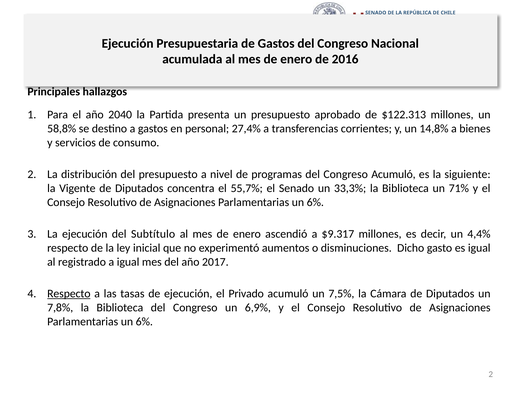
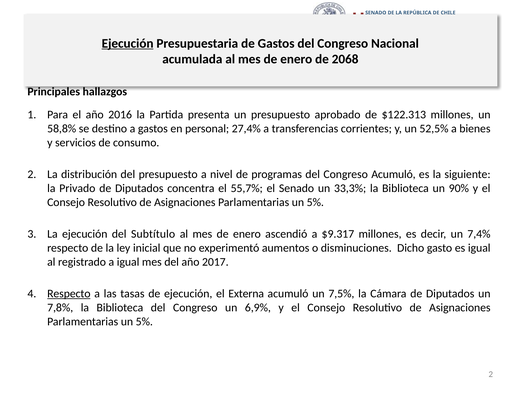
Ejecución at (128, 43) underline: none -> present
2016: 2016 -> 2068
2040: 2040 -> 2016
14,8%: 14,8% -> 52,5%
Vigente: Vigente -> Privado
71%: 71% -> 90%
6% at (315, 202): 6% -> 5%
4,4%: 4,4% -> 7,4%
Privado: Privado -> Externa
6% at (144, 322): 6% -> 5%
